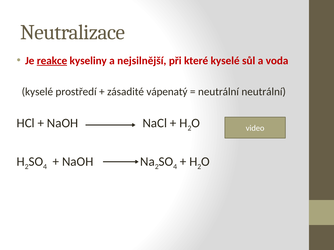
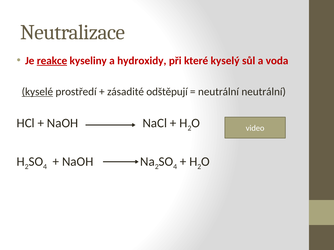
nejsilnější: nejsilnější -> hydroxidy
které kyselé: kyselé -> kyselý
kyselé at (37, 92) underline: none -> present
vápenatý: vápenatý -> odštěpují
